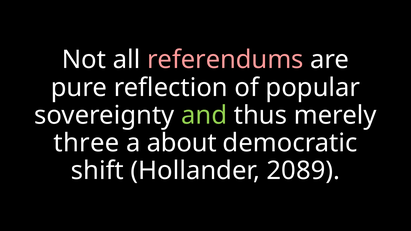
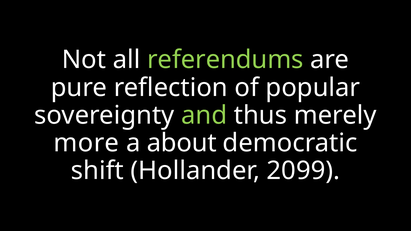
referendums colour: pink -> light green
three: three -> more
2089: 2089 -> 2099
